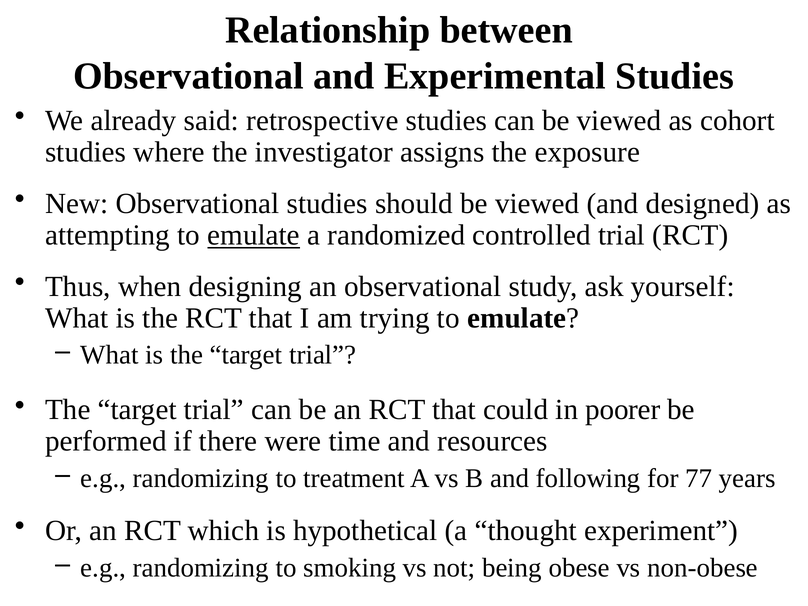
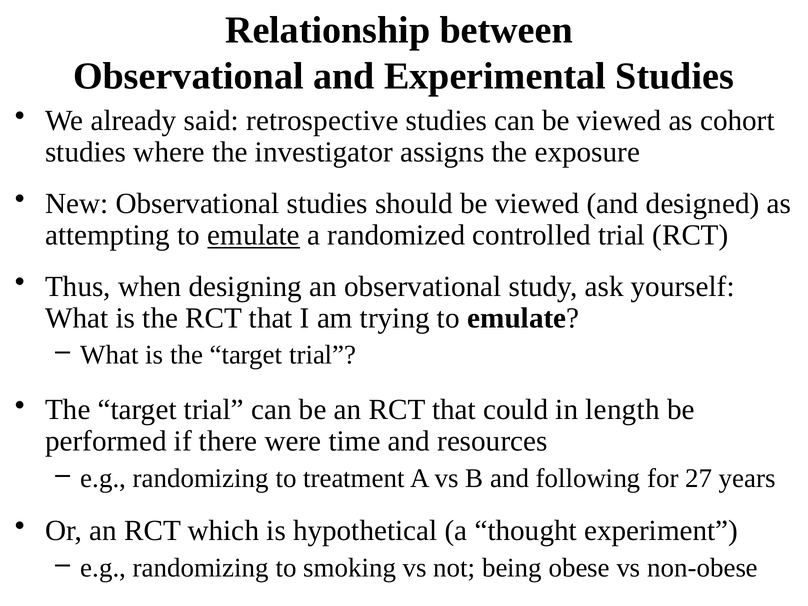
poorer: poorer -> length
77: 77 -> 27
